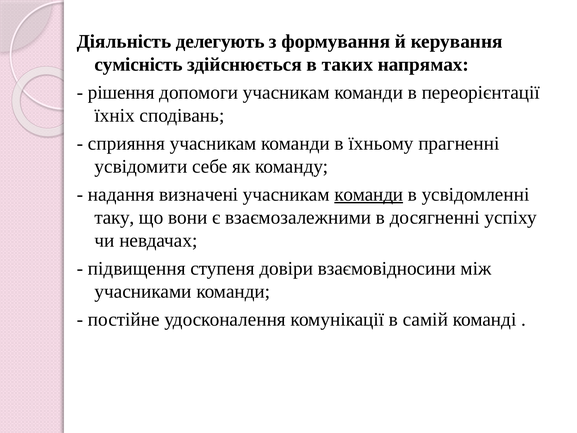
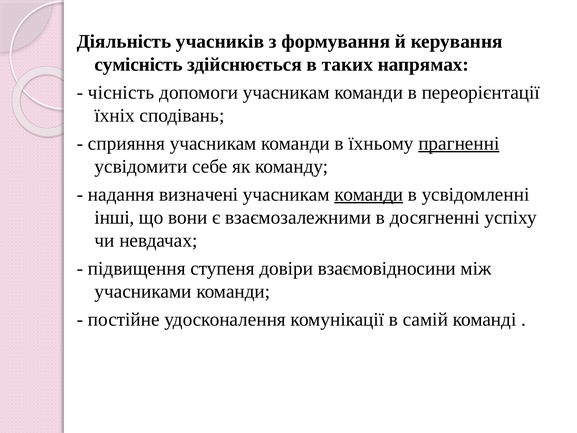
делегують: делегують -> учасників
рішення: рішення -> чісність
прагненні underline: none -> present
таку: таку -> інші
